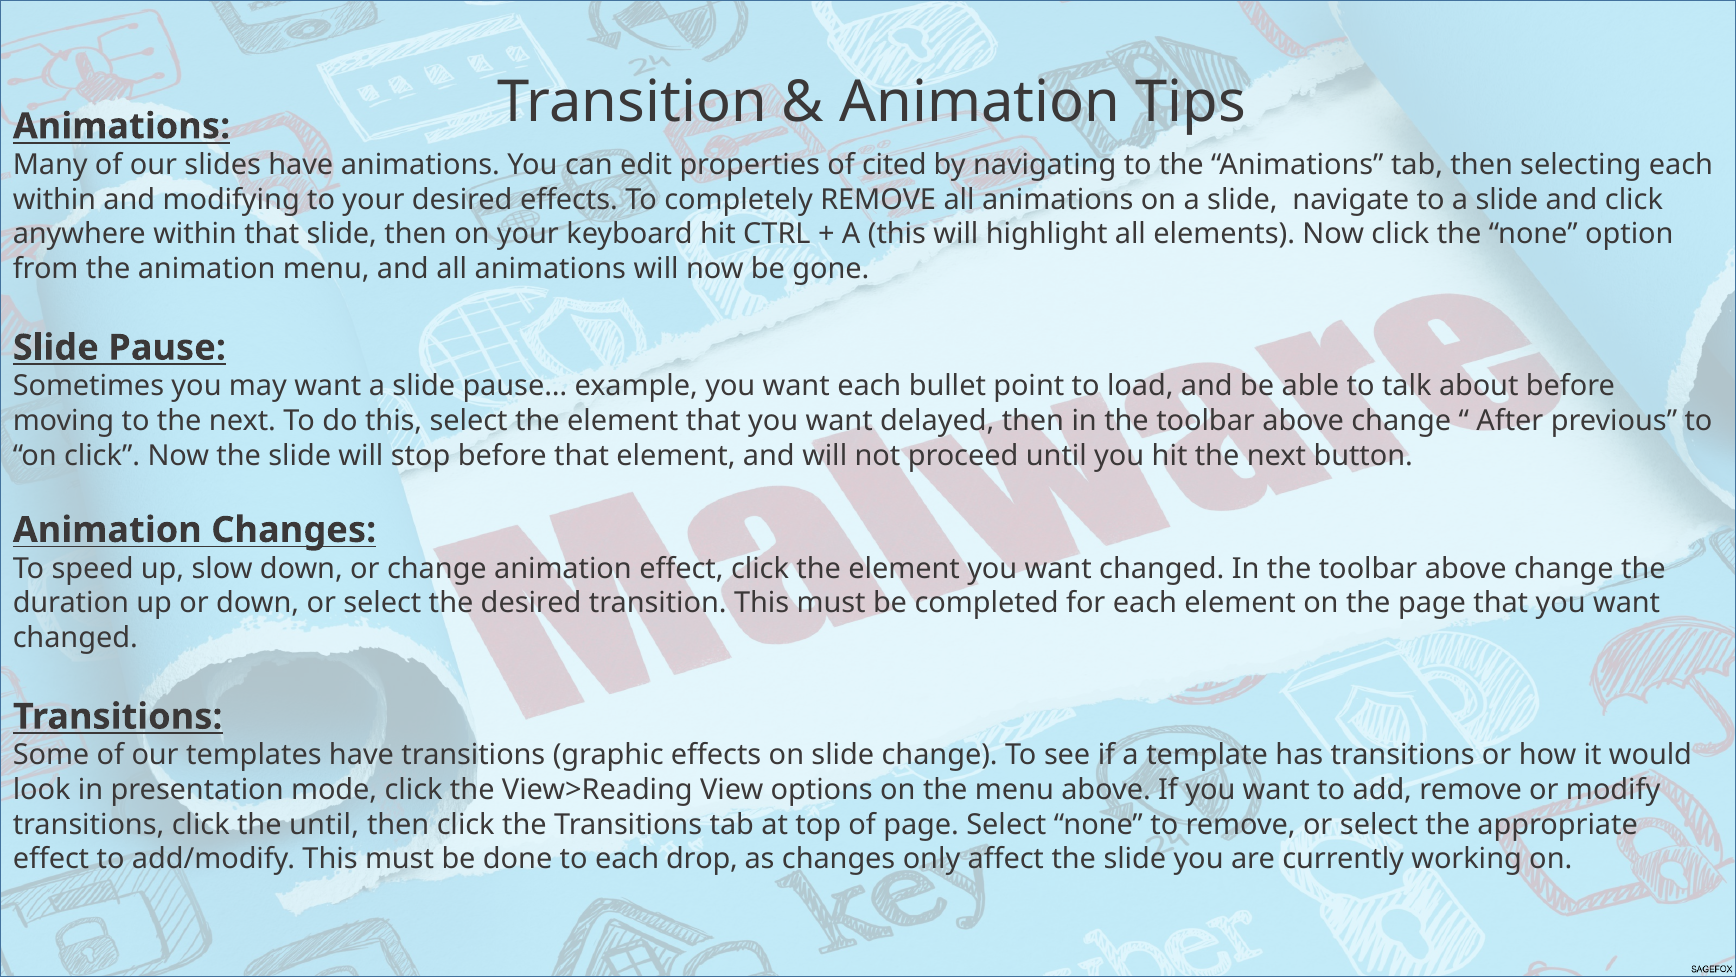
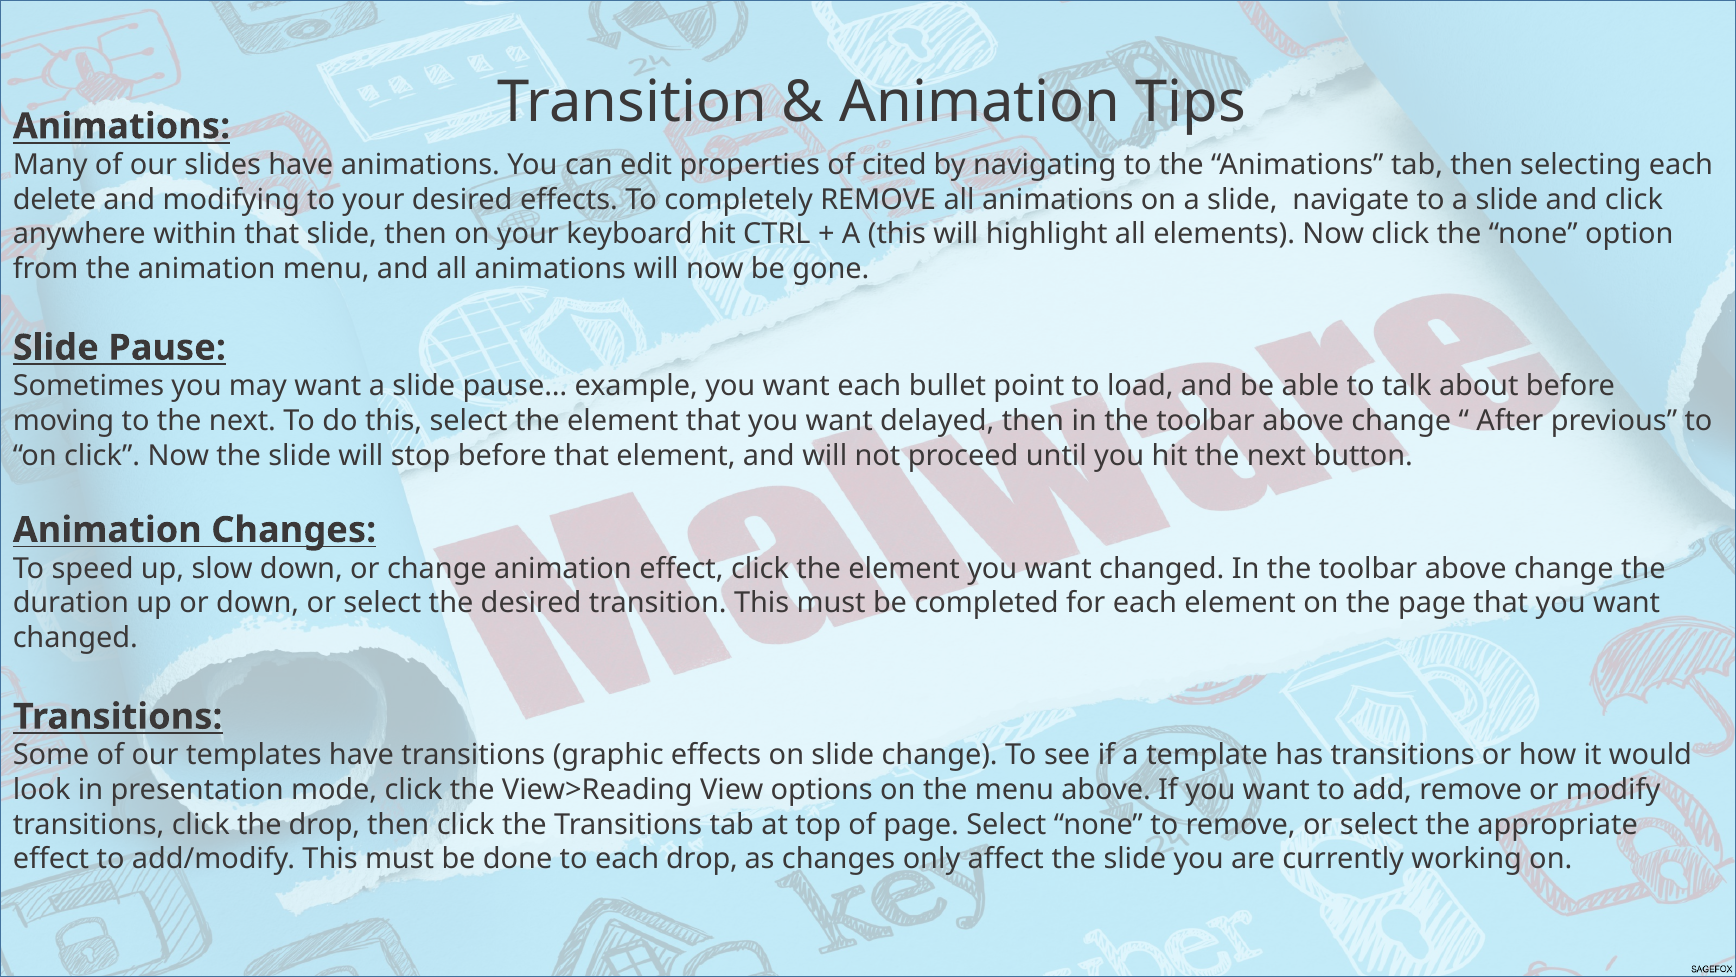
within at (54, 199): within -> delete
the until: until -> drop
